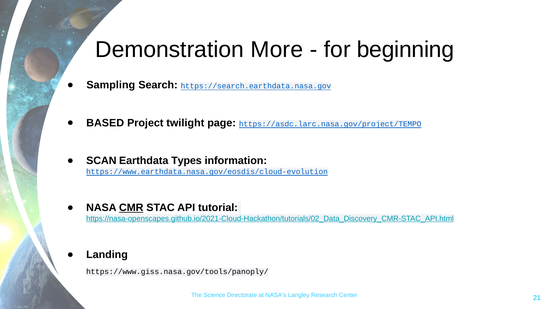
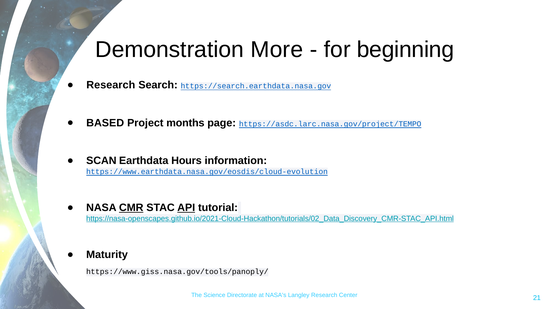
Sampling at (111, 85): Sampling -> Research
twilight: twilight -> months
Types: Types -> Hours
API underline: none -> present
Landing: Landing -> Maturity
